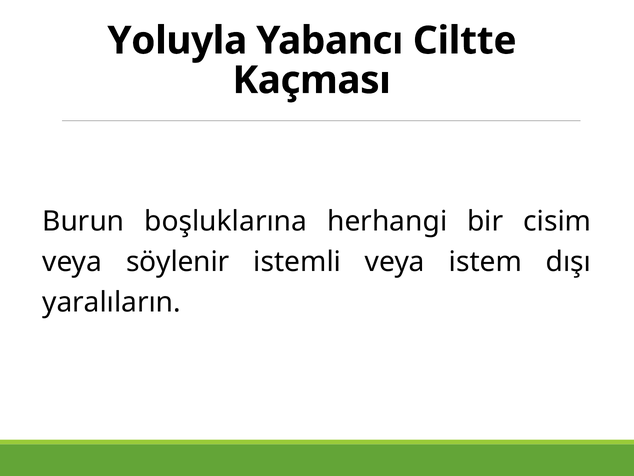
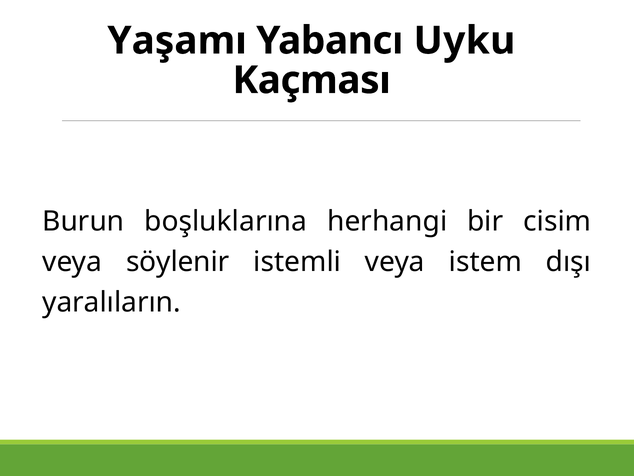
Yoluyla: Yoluyla -> Yaşamı
Ciltte: Ciltte -> Uyku
